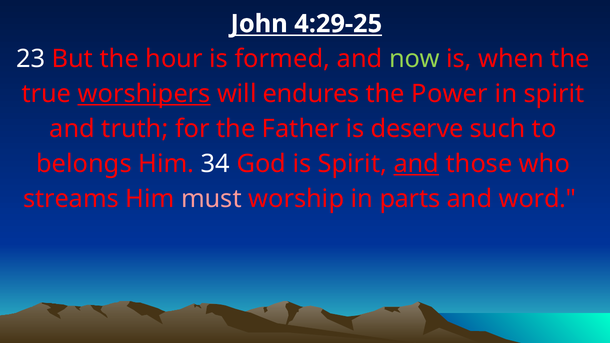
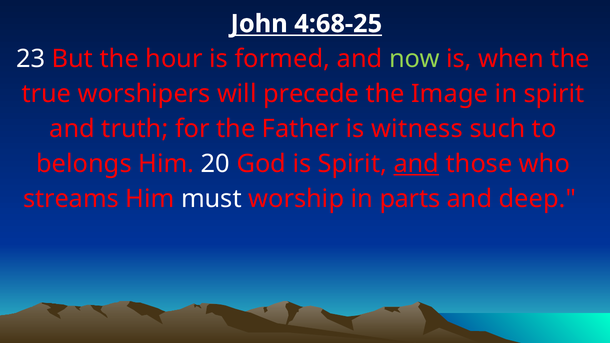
4:29-25: 4:29-25 -> 4:68-25
worshipers underline: present -> none
endures: endures -> precede
Power: Power -> Image
deserve: deserve -> witness
34: 34 -> 20
must colour: pink -> white
word: word -> deep
